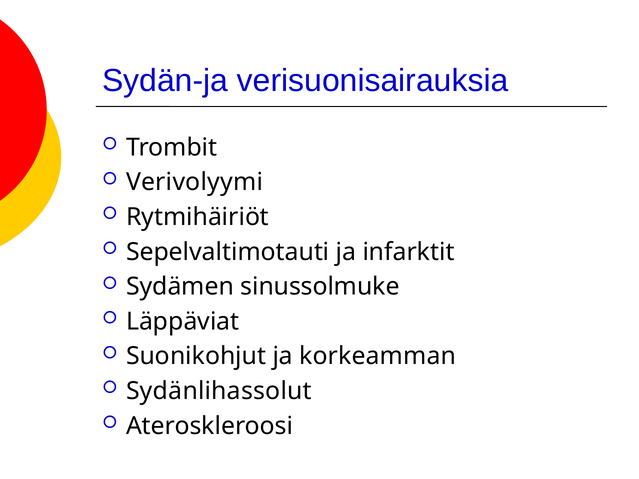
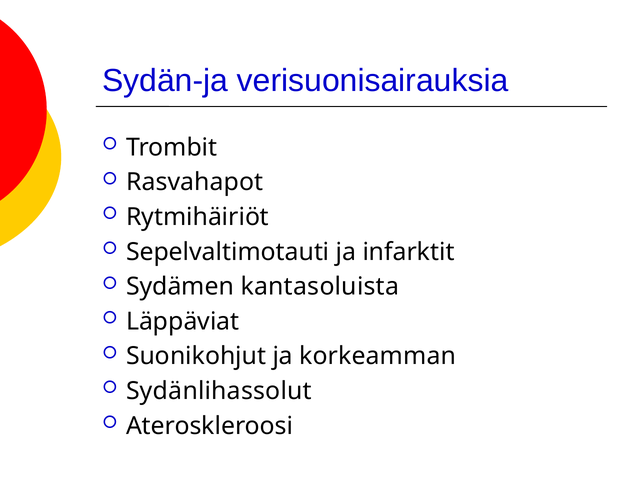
Verivolyymi: Verivolyymi -> Rasvahapot
sinussolmuke: sinussolmuke -> kantasoluista
